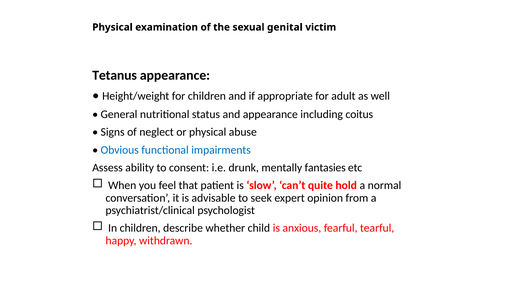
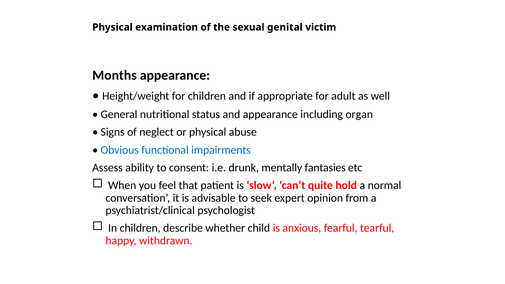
Tetanus: Tetanus -> Months
coitus: coitus -> organ
